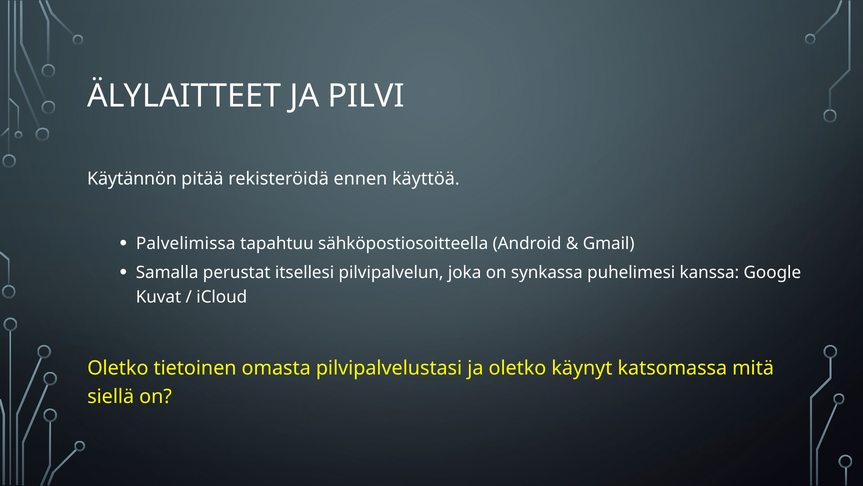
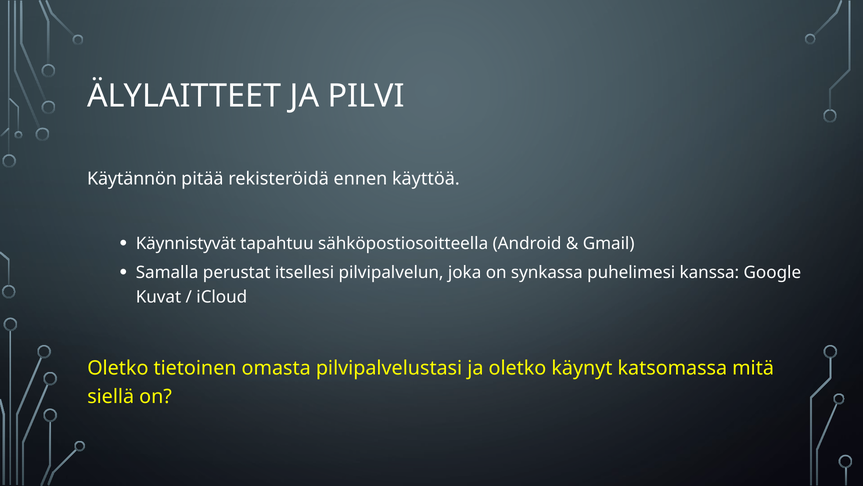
Palvelimissa: Palvelimissa -> Käynnistyvät
